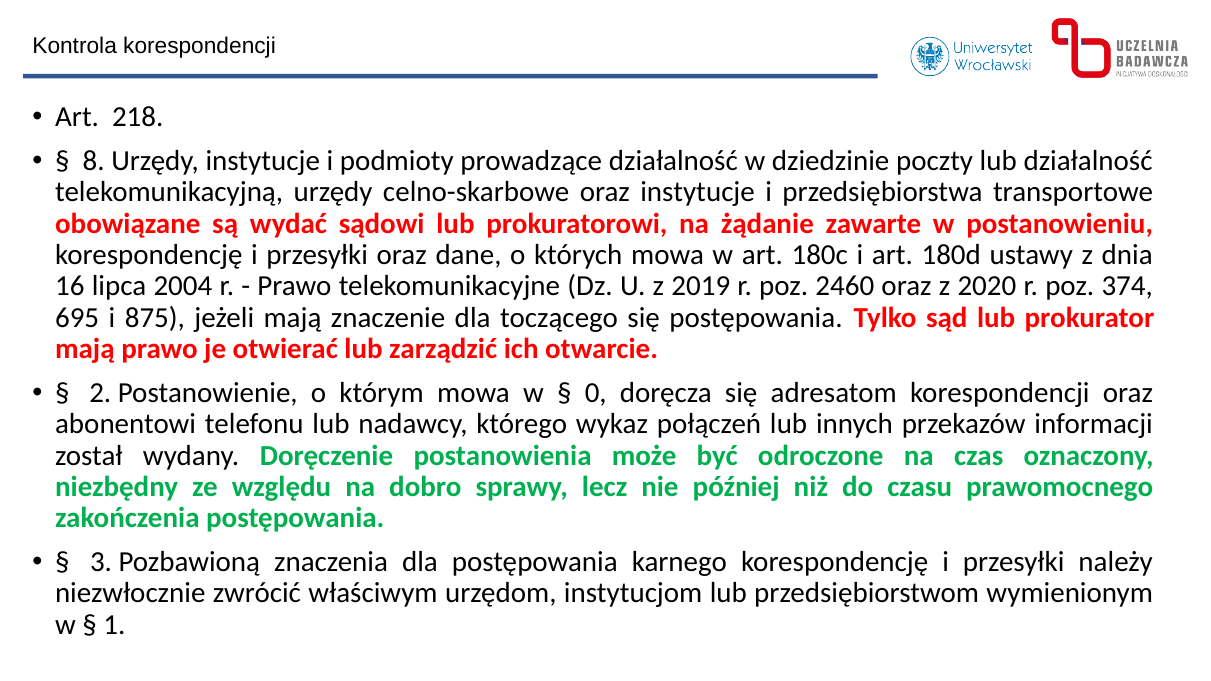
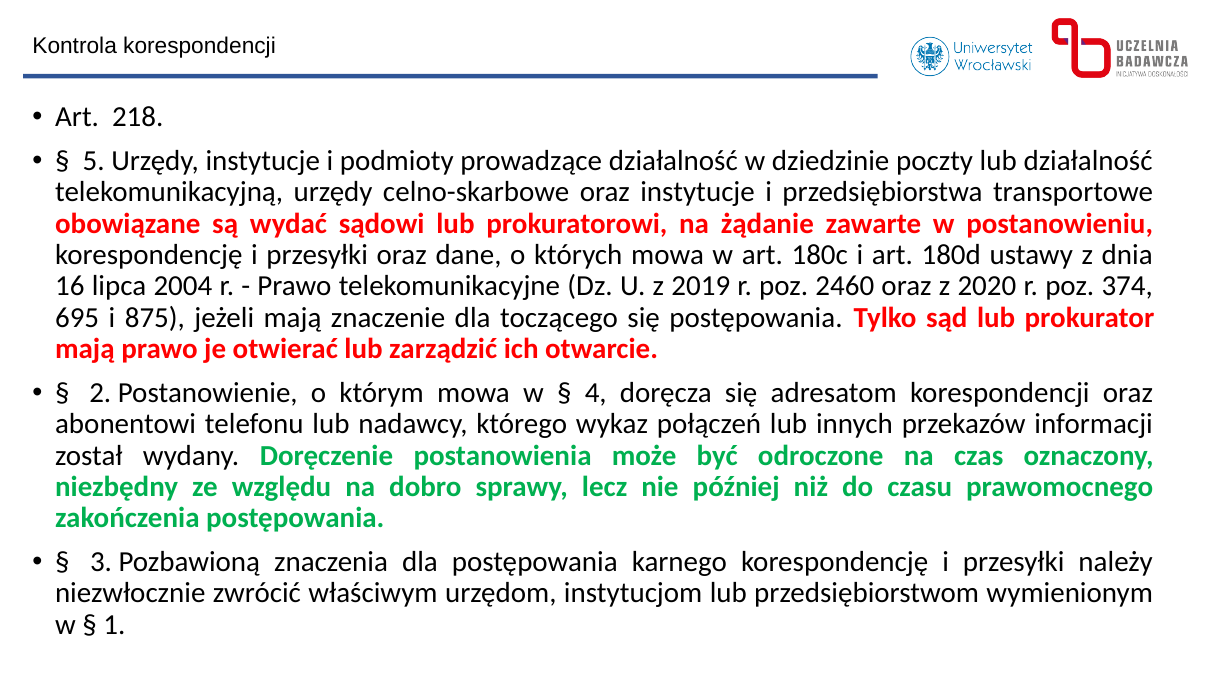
8: 8 -> 5
0: 0 -> 4
